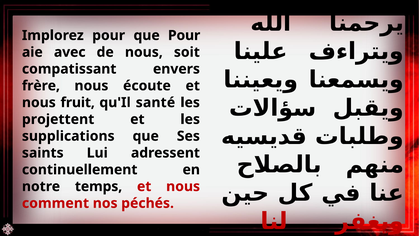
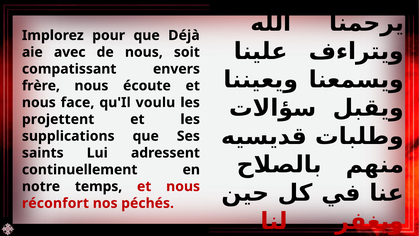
que Pour: Pour -> Déjà
fruit: fruit -> face
santé: santé -> voulu
comment: comment -> réconfort
